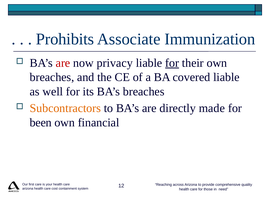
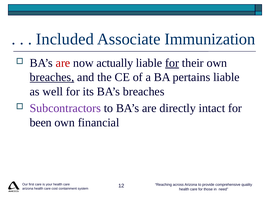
Prohibits: Prohibits -> Included
privacy: privacy -> actually
breaches at (52, 77) underline: none -> present
covered: covered -> pertains
Subcontractors colour: orange -> purple
made: made -> intact
